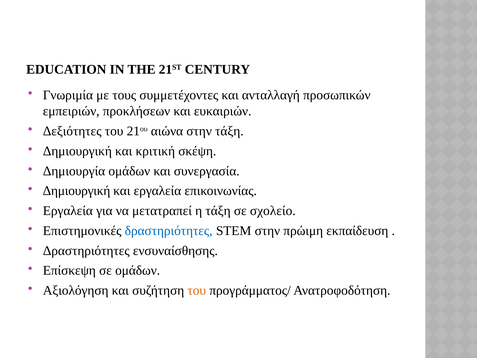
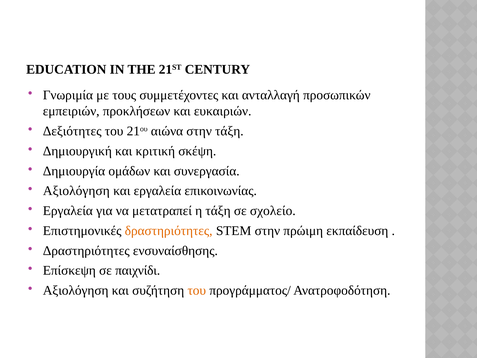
Δημιουργική at (76, 191): Δημιουργική -> Αξιολόγηση
δραστηριότητες at (169, 231) colour: blue -> orange
σε ομάδων: ομάδων -> παιχνίδι
